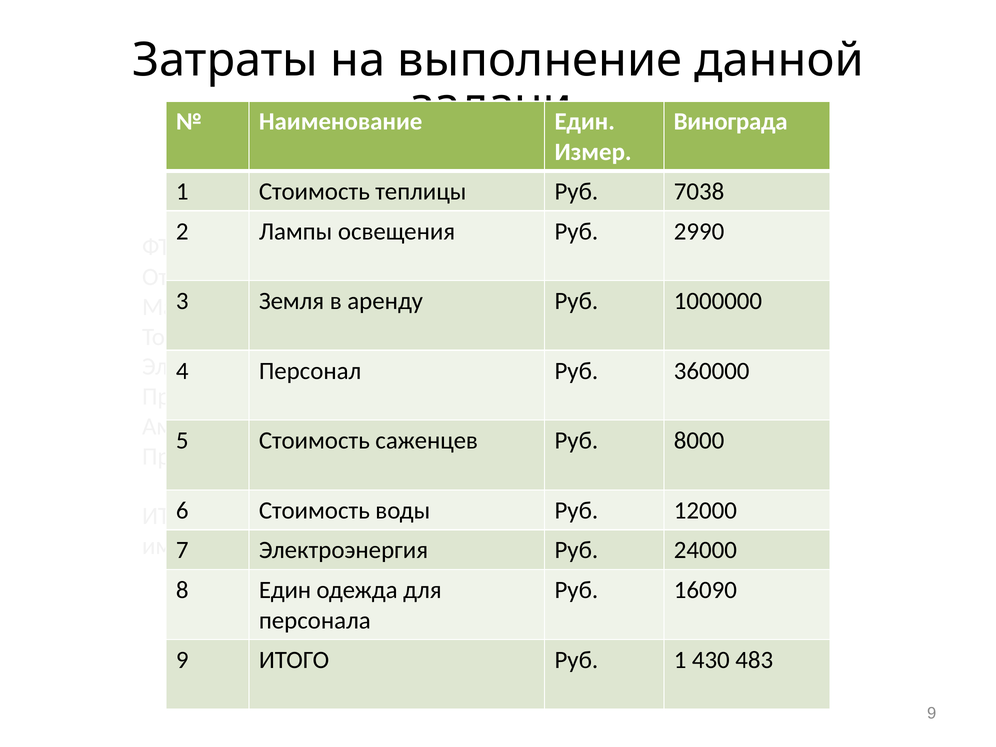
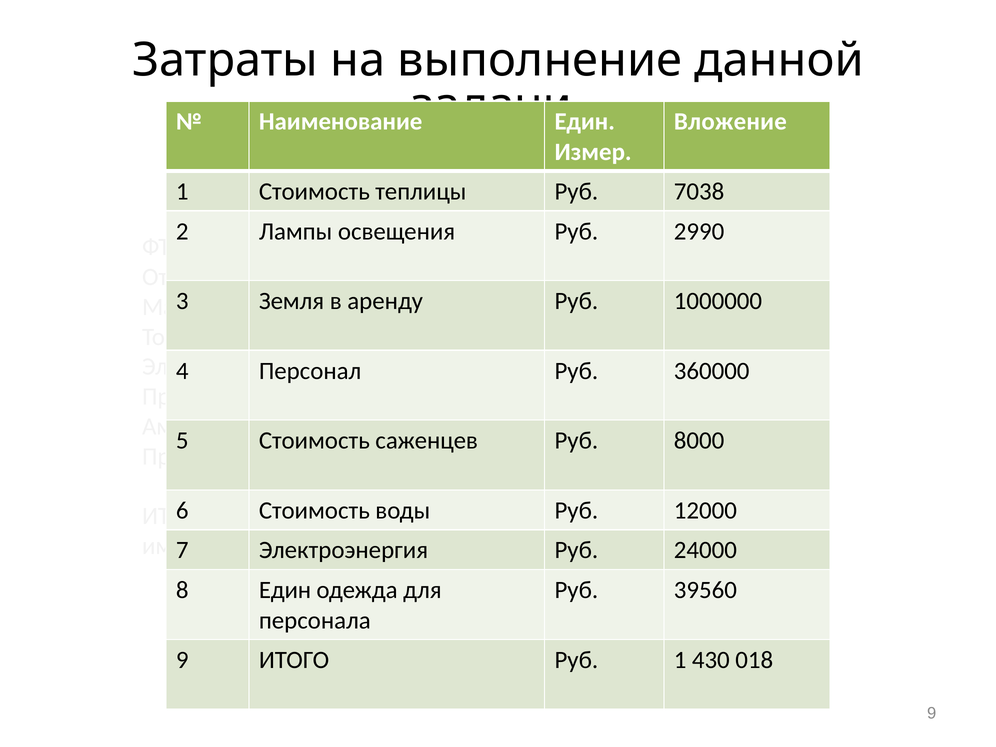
Винограда: Винограда -> Вложение
16090: 16090 -> 39560
483: 483 -> 018
